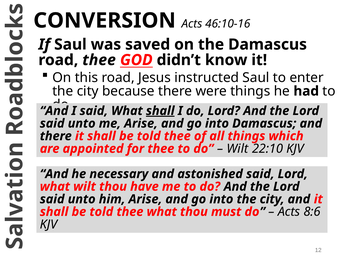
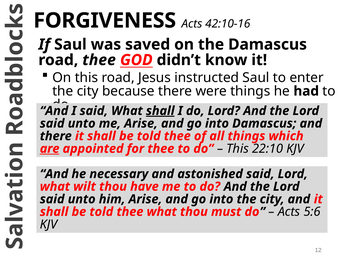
CONVERSION: CONVERSION -> FORGIVENESS
46:10-16: 46:10-16 -> 42:10-16
are underline: none -> present
Wilt at (238, 149): Wilt -> This
8:6: 8:6 -> 5:6
